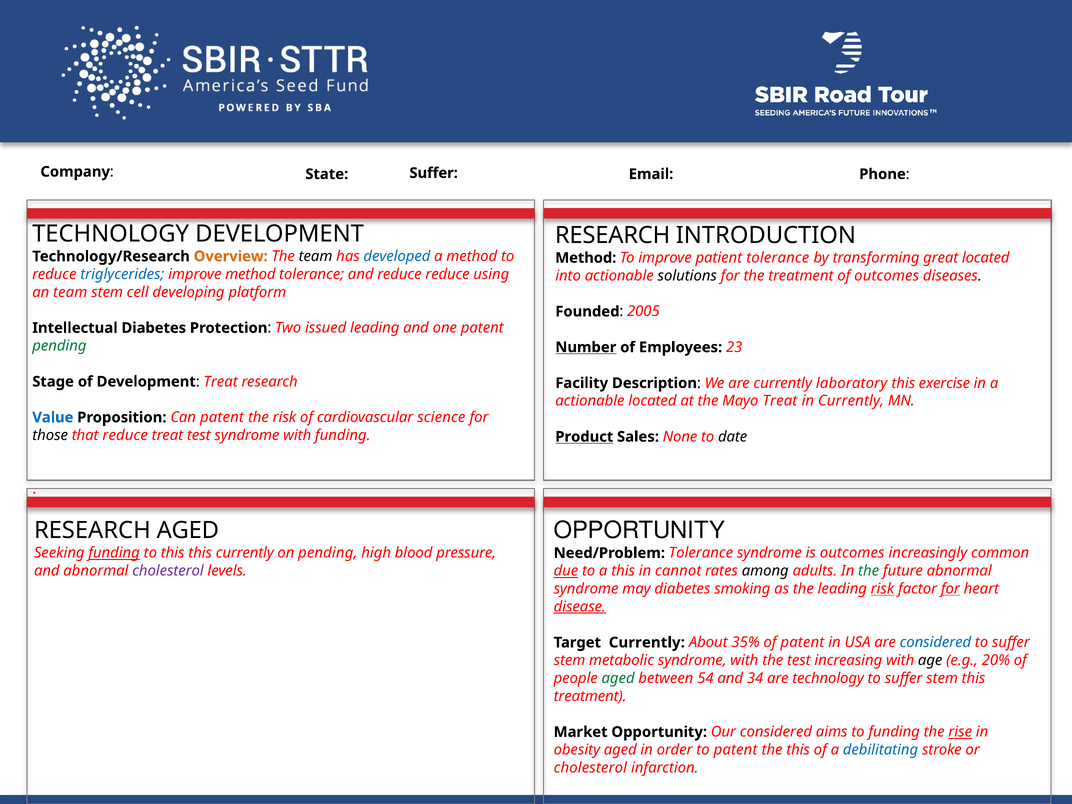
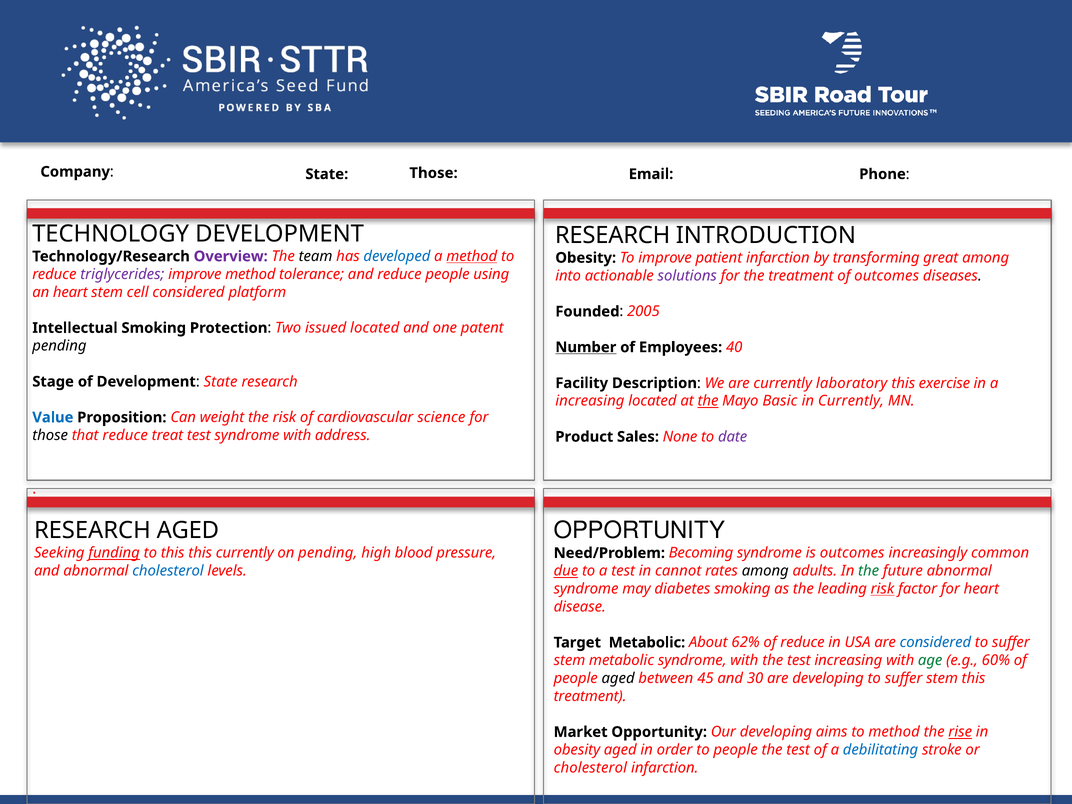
State Suffer: Suffer -> Those
Overview colour: orange -> purple
method at (472, 256) underline: none -> present
Method at (586, 258): Method -> Obesity
patient tolerance: tolerance -> infarction
great located: located -> among
triglycerides colour: blue -> purple
reduce reduce: reduce -> people
solutions colour: black -> purple
an team: team -> heart
cell developing: developing -> considered
Intellectual Diabetes: Diabetes -> Smoking
issued leading: leading -> located
pending at (59, 346) colour: green -> black
23: 23 -> 40
Development Treat: Treat -> State
actionable at (590, 401): actionable -> increasing
the at (708, 401) underline: none -> present
Mayo Treat: Treat -> Basic
Can patent: patent -> weight
with funding: funding -> address
Product underline: present -> none
date colour: black -> purple
Need/Problem Tolerance: Tolerance -> Becoming
cholesterol at (168, 571) colour: purple -> blue
a this: this -> test
for at (950, 589) underline: present -> none
disease underline: present -> none
Target Currently: Currently -> Metabolic
35%: 35% -> 62%
of patent: patent -> reduce
age colour: black -> green
20%: 20% -> 60%
aged at (618, 678) colour: green -> black
54: 54 -> 45
34: 34 -> 30
are technology: technology -> developing
Our considered: considered -> developing
to funding: funding -> method
to patent: patent -> people
this at (798, 750): this -> test
